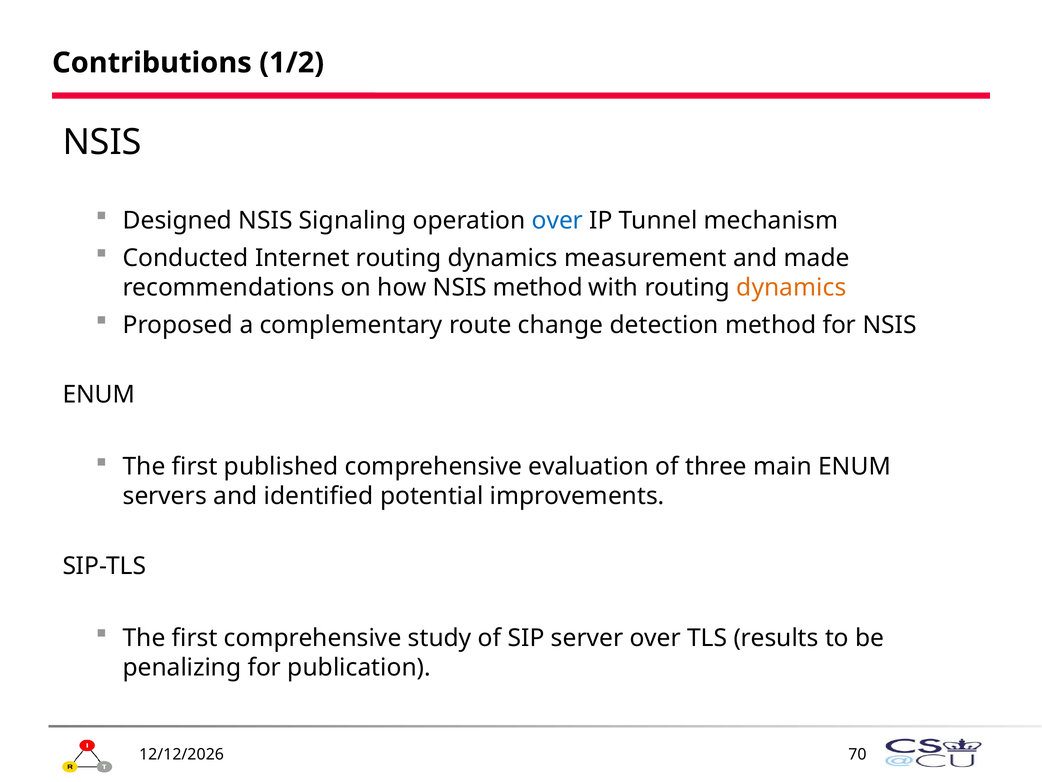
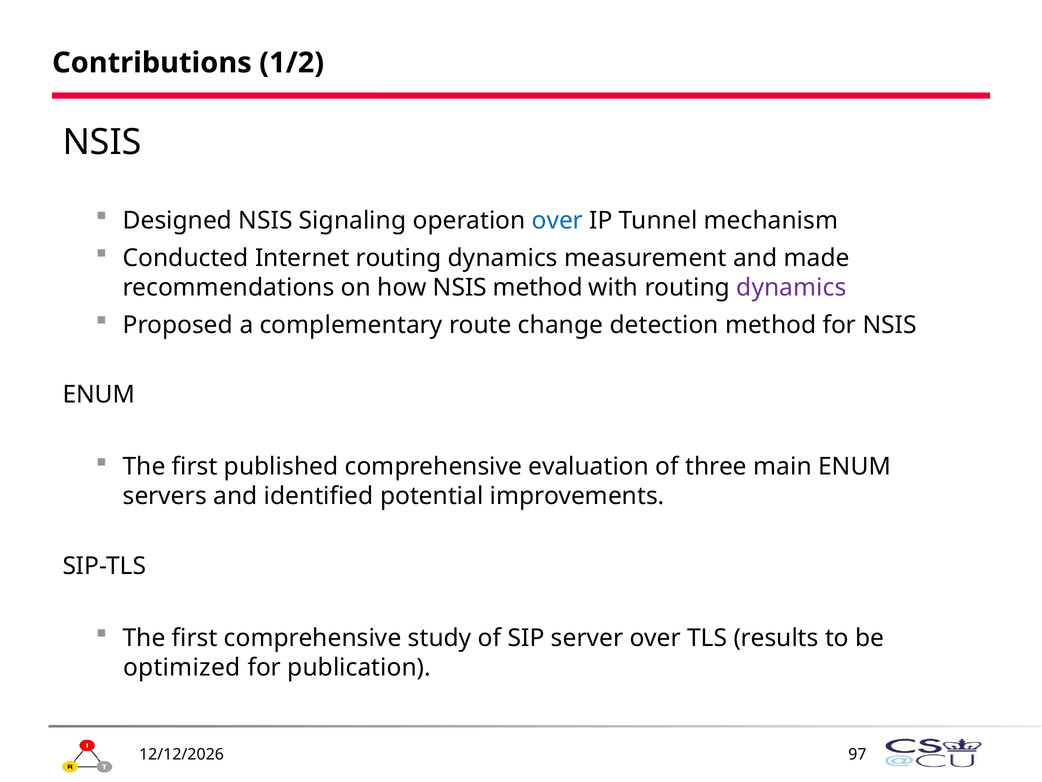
dynamics at (791, 287) colour: orange -> purple
penalizing: penalizing -> optimized
70: 70 -> 97
